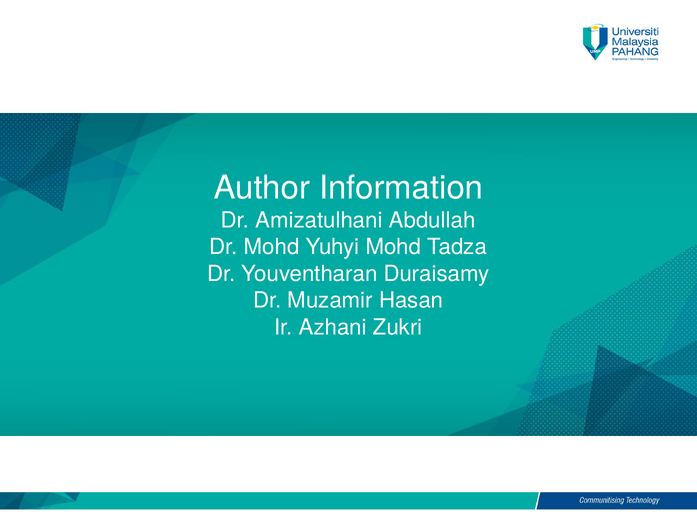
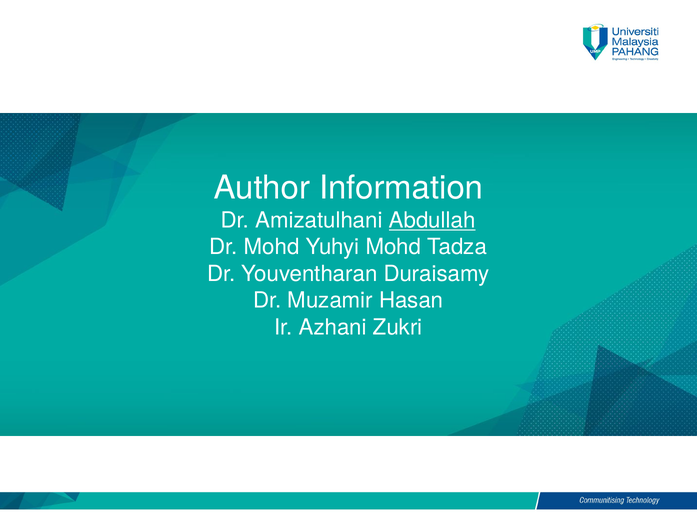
Abdullah underline: none -> present
